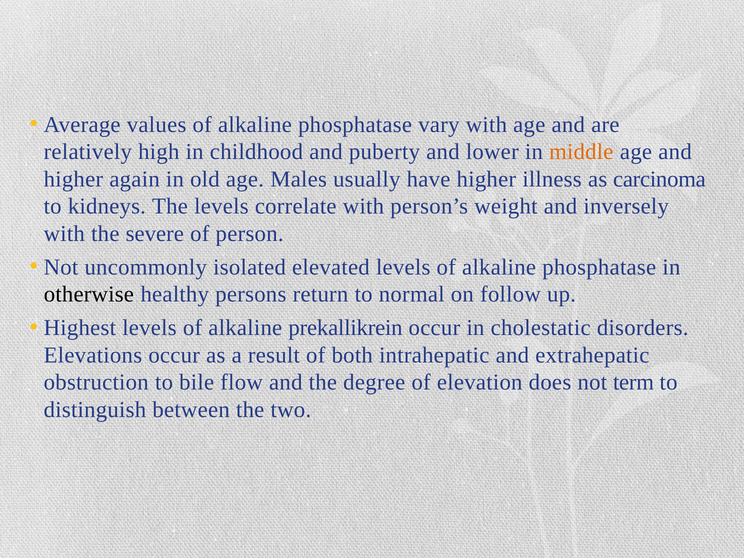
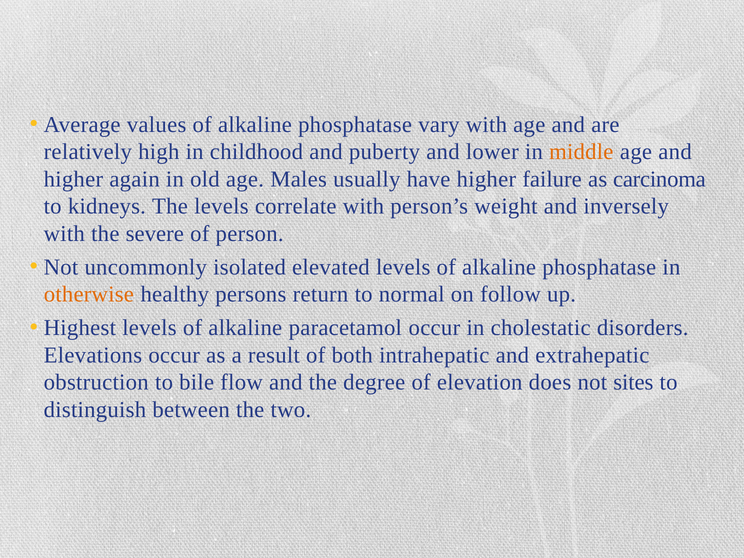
illness: illness -> failure
otherwise colour: black -> orange
prekallikrein: prekallikrein -> paracetamol
term: term -> sites
